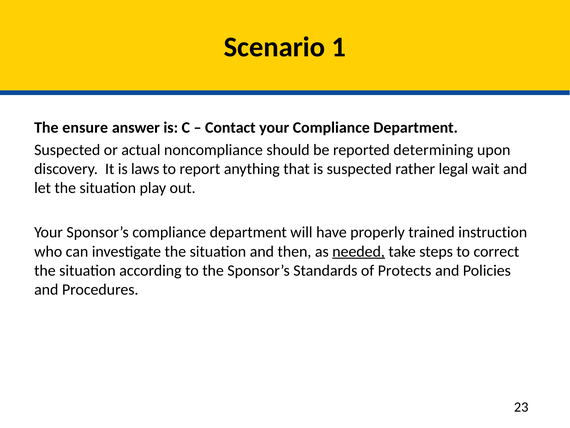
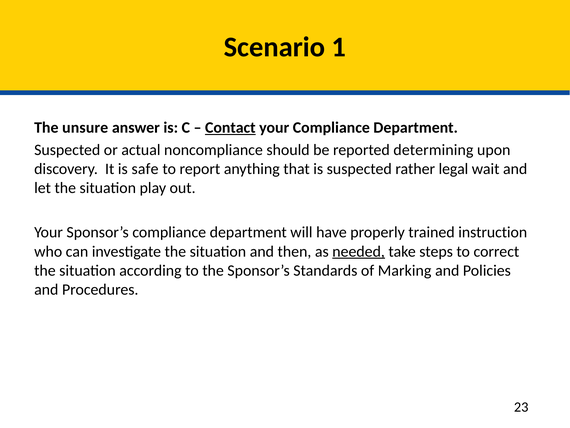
ensure: ensure -> unsure
Contact underline: none -> present
laws: laws -> safe
Protects: Protects -> Marking
